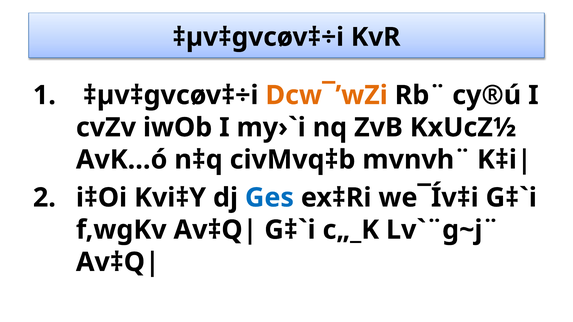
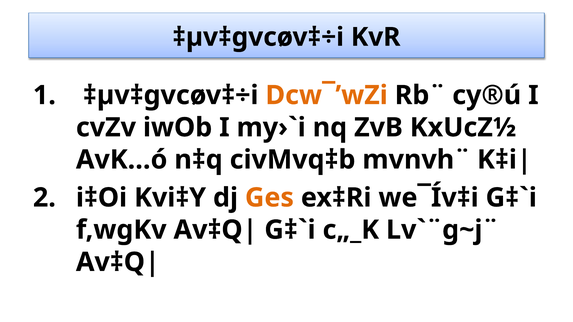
Ges colour: blue -> orange
